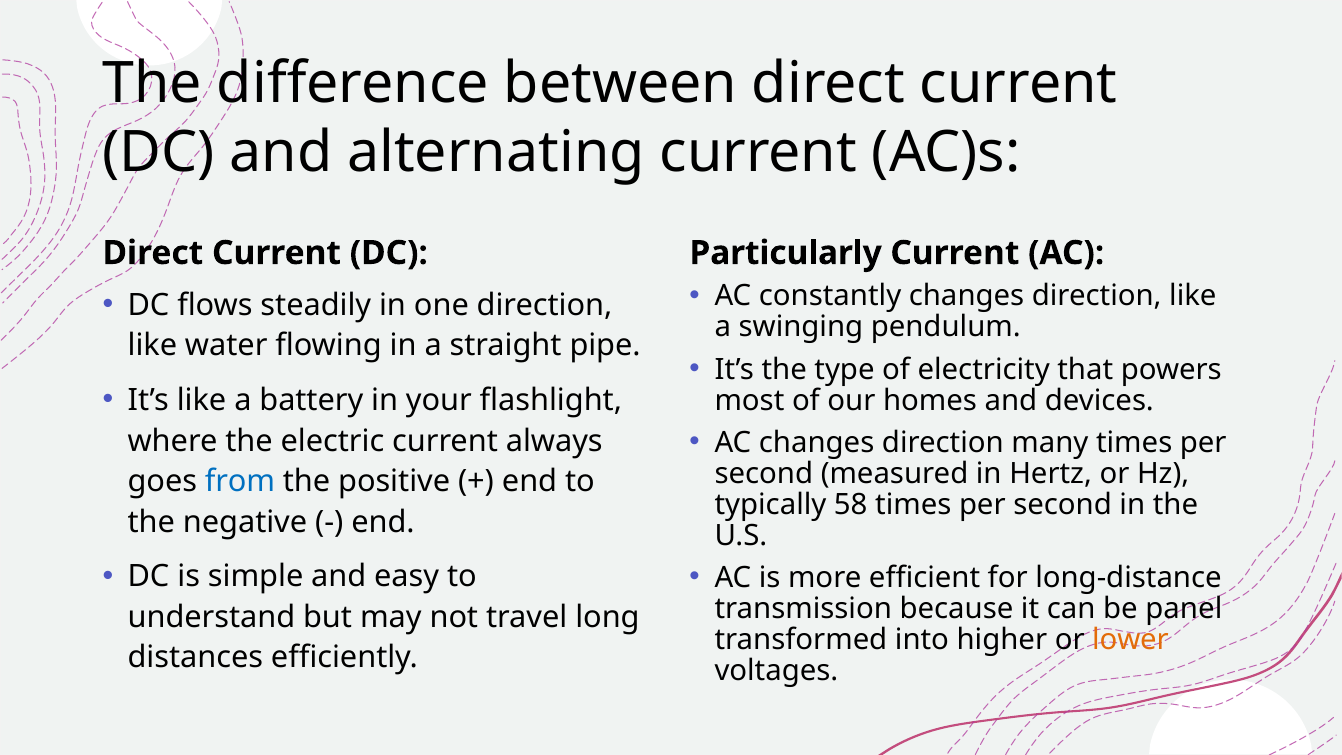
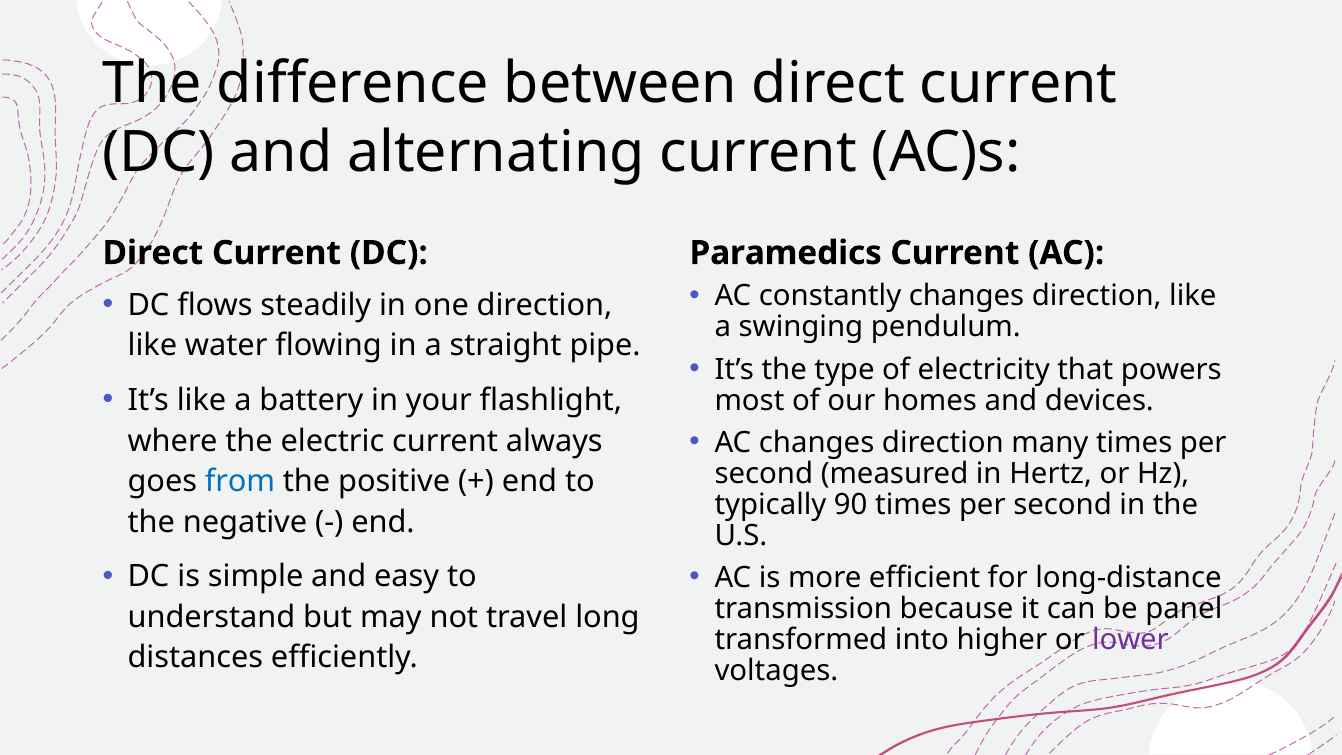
Particularly: Particularly -> Paramedics
58: 58 -> 90
lower colour: orange -> purple
